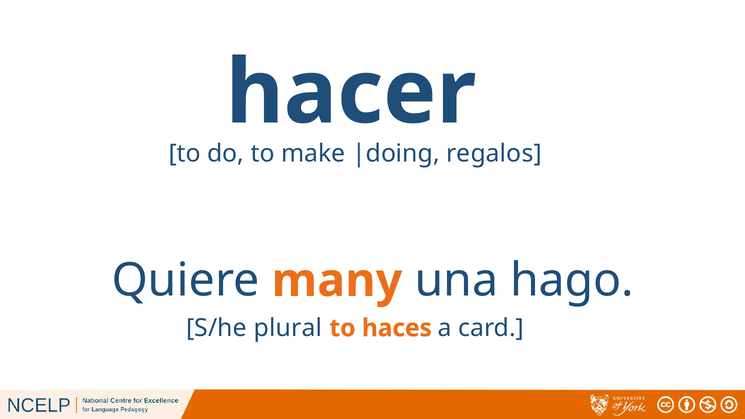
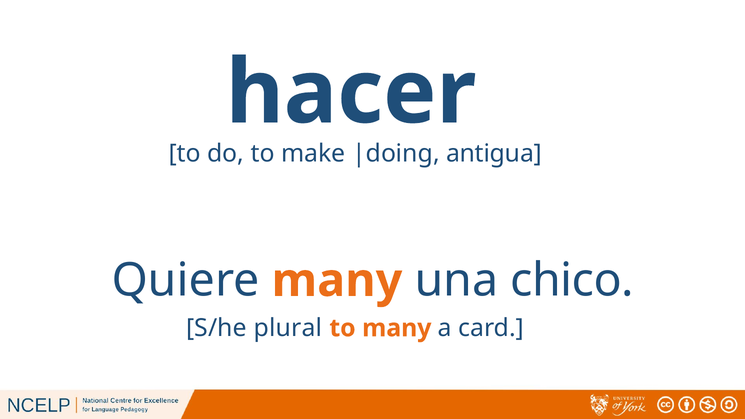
regalos: regalos -> antigua
hago: hago -> chico
to haces: haces -> many
